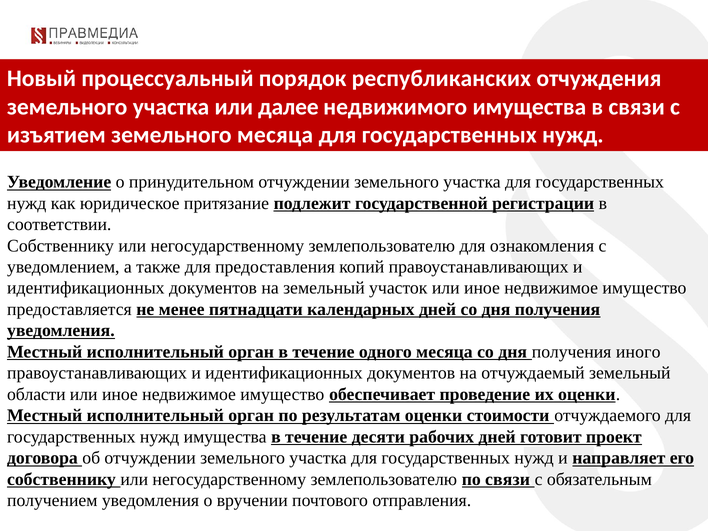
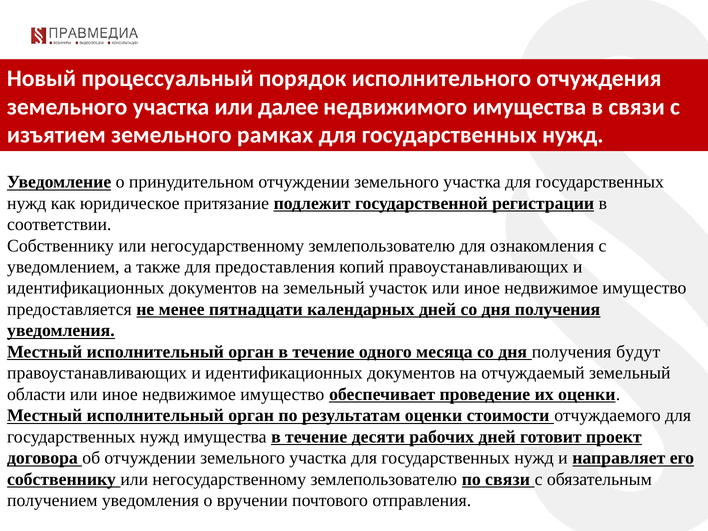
республиканских: республиканских -> исполнительного
земельного месяца: месяца -> рамках
иного: иного -> будут
